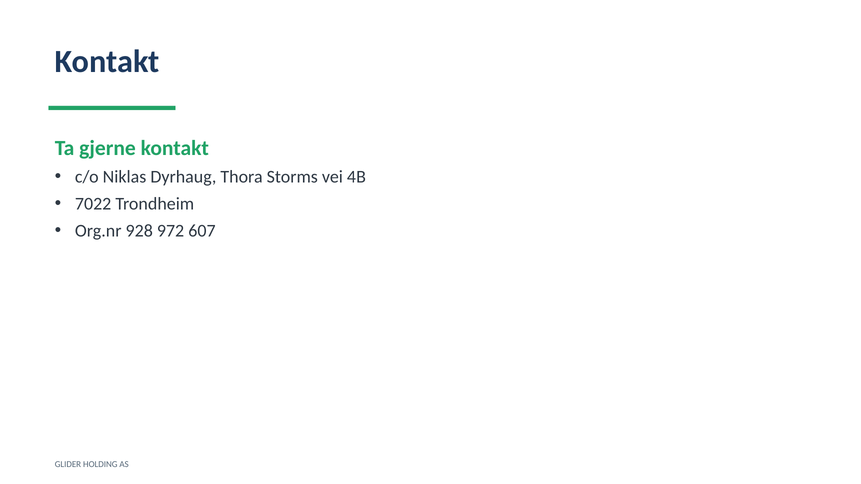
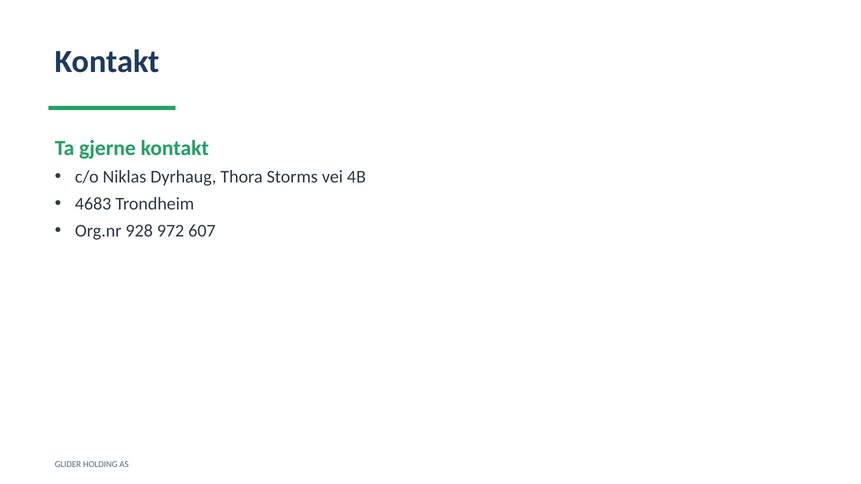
7022: 7022 -> 4683
